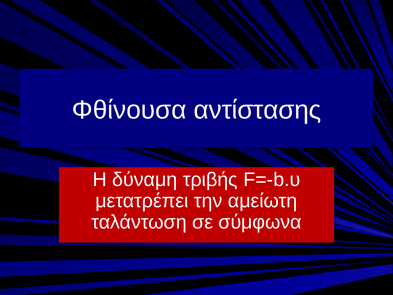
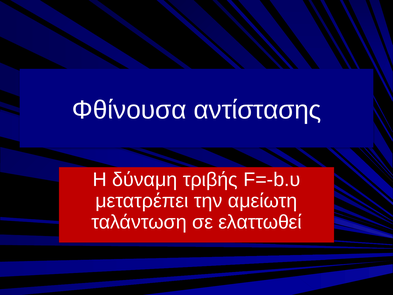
σύμφωνα: σύμφωνα -> ελαττωθεί
